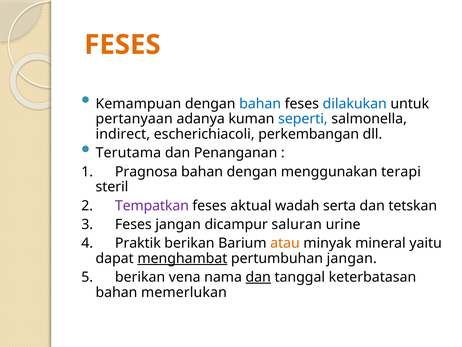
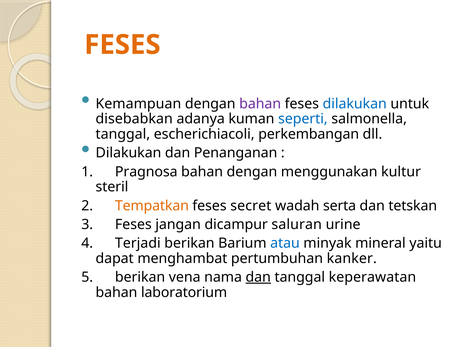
bahan at (260, 104) colour: blue -> purple
pertanyaan: pertanyaan -> disebabkan
indirect at (123, 134): indirect -> tanggal
Terutama at (128, 153): Terutama -> Dilakukan
terapi: terapi -> kultur
Tempatkan colour: purple -> orange
aktual: aktual -> secret
Praktik: Praktik -> Terjadi
atau colour: orange -> blue
menghambat underline: present -> none
pertumbuhan jangan: jangan -> kanker
keterbatasan: keterbatasan -> keperawatan
memerlukan: memerlukan -> laboratorium
